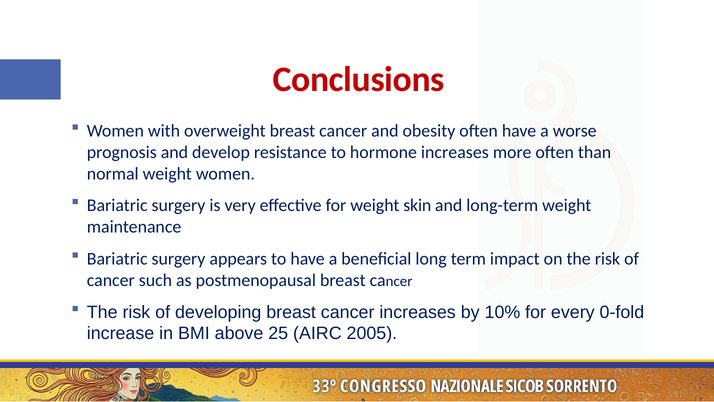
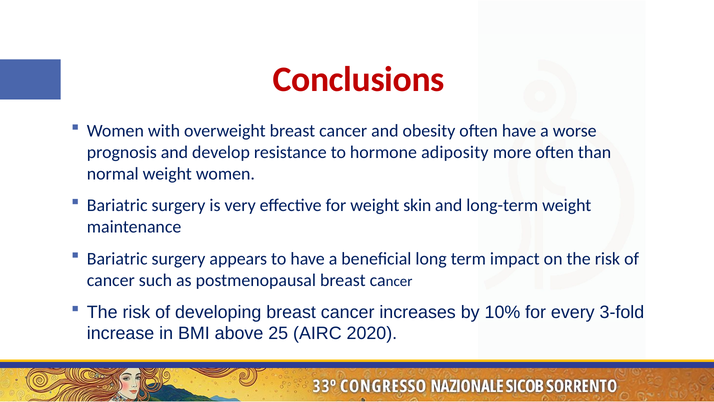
hormone increases: increases -> adiposity
0-fold: 0-fold -> 3-fold
2005: 2005 -> 2020
